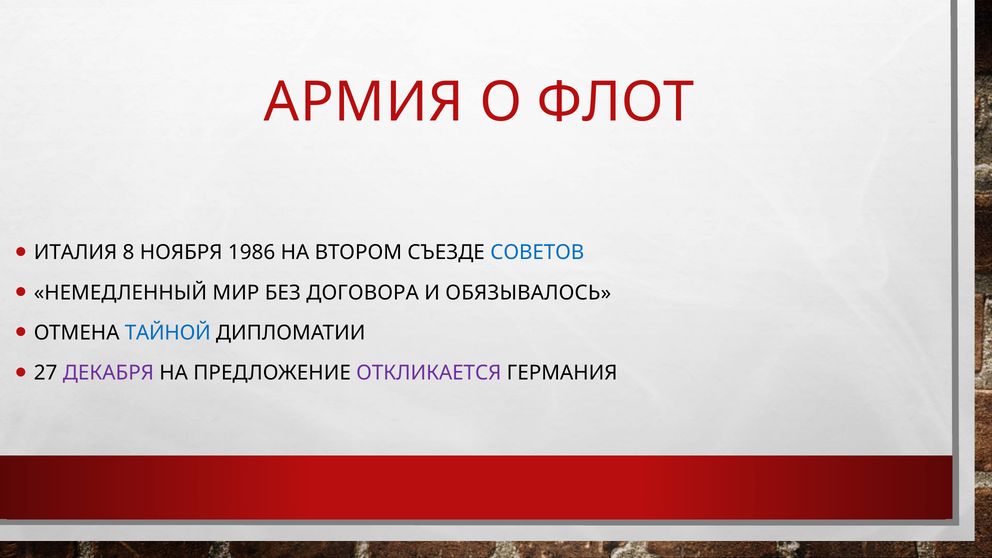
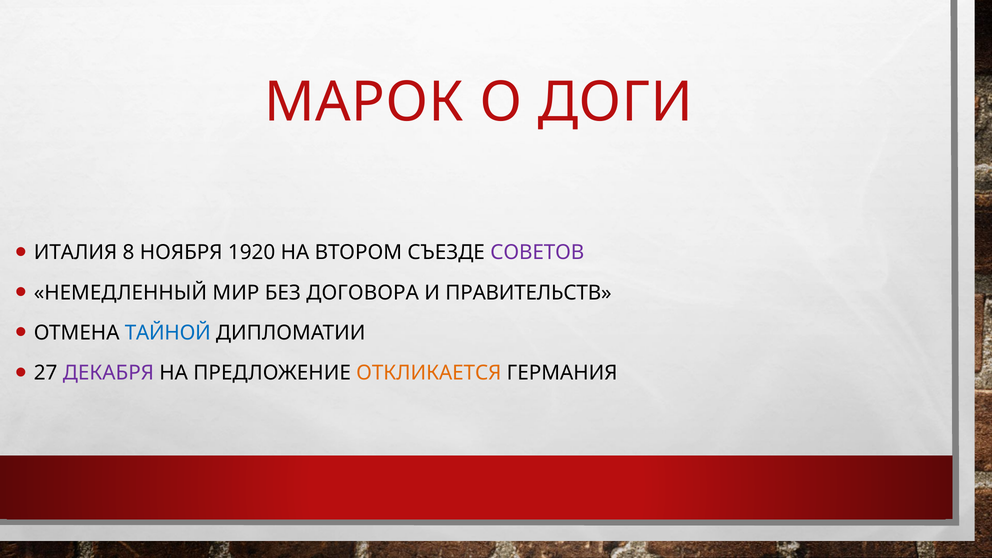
АРМИЯ: АРМИЯ -> МАРОК
ФЛОТ: ФЛОТ -> ДОГИ
1986: 1986 -> 1920
СОВЕТОВ colour: blue -> purple
ОБЯЗЫВАЛОСЬ: ОБЯЗЫВАЛОСЬ -> ПРАВИТЕЛЬСТВ
ОТКЛИКАЕТСЯ colour: purple -> orange
